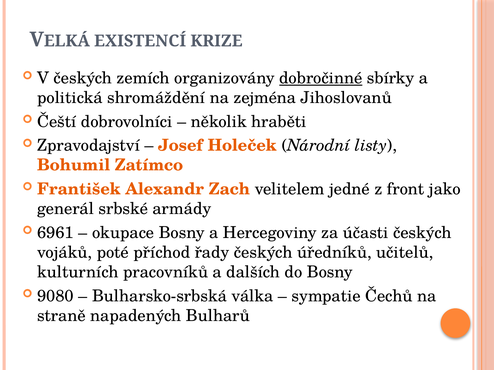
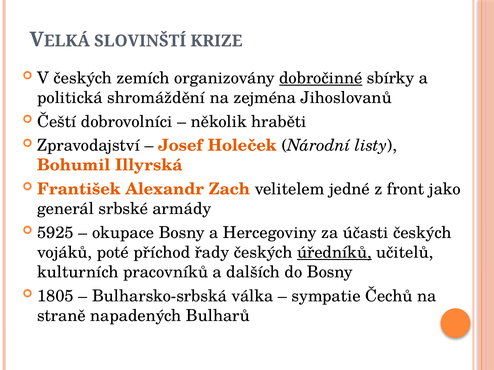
EXISTENCÍ: EXISTENCÍ -> SLOVINŠTÍ
Zatímco: Zatímco -> Illyrská
6961: 6961 -> 5925
úředníků underline: none -> present
9080: 9080 -> 1805
